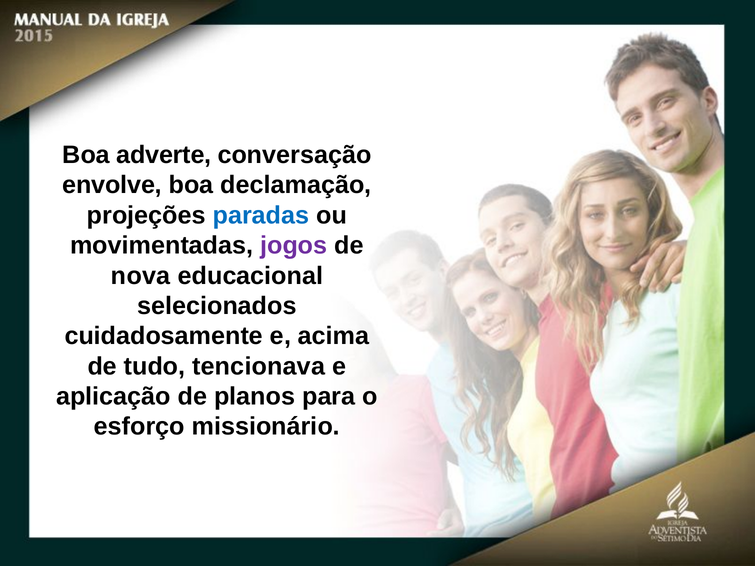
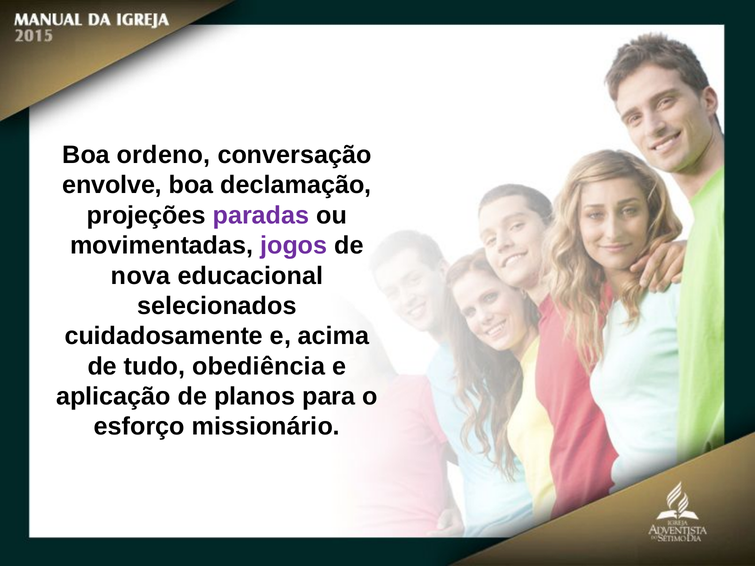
adverte: adverte -> ordeno
paradas colour: blue -> purple
tencionava: tencionava -> obediência
